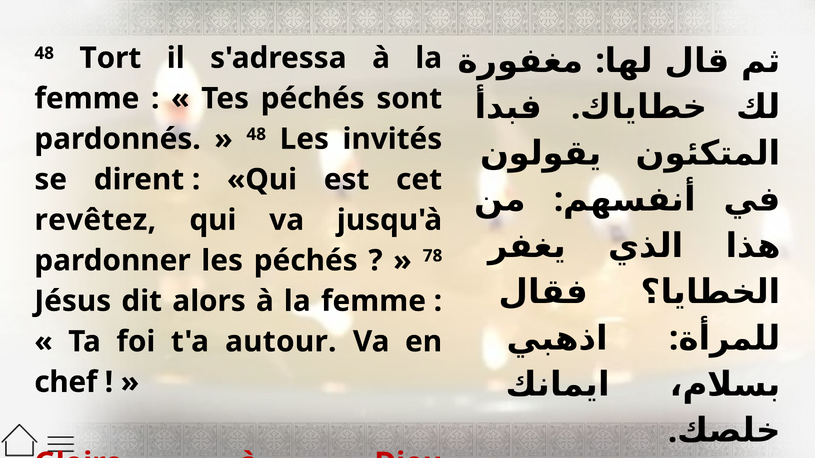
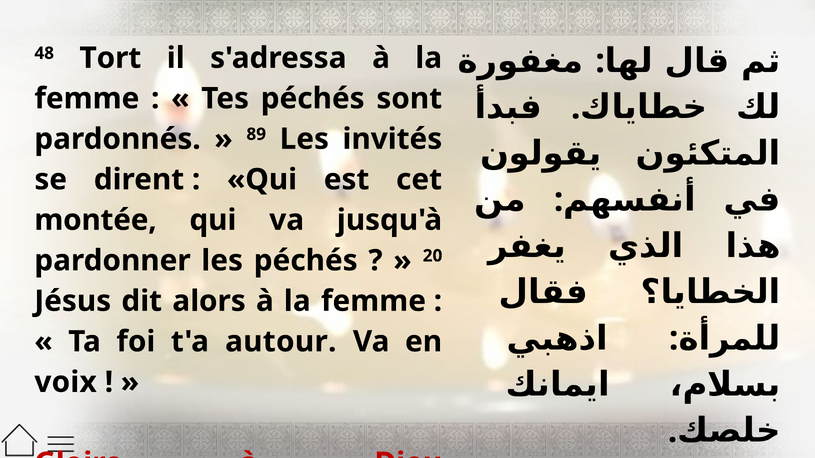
48 at (256, 134): 48 -> 89
revêtez: revêtez -> montée
78: 78 -> 20
chef: chef -> voix
